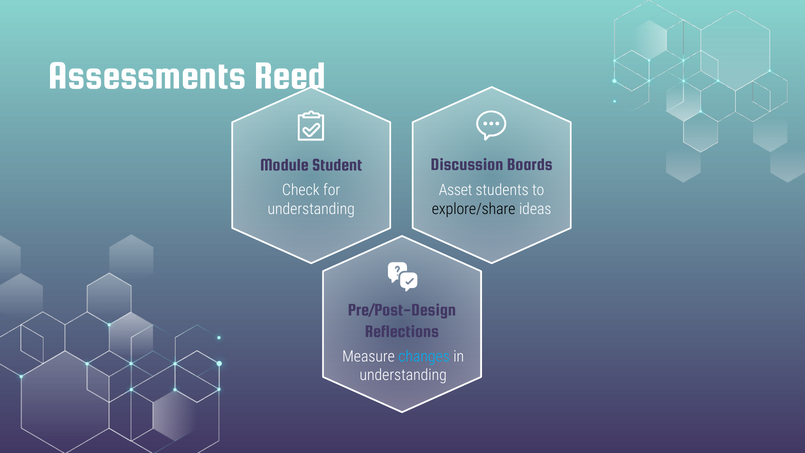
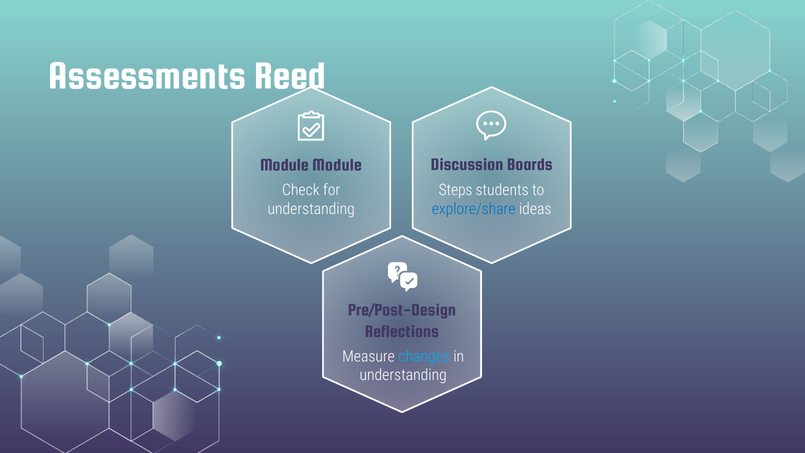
Module Student: Student -> Module
Asset: Asset -> Steps
explore/share colour: black -> blue
